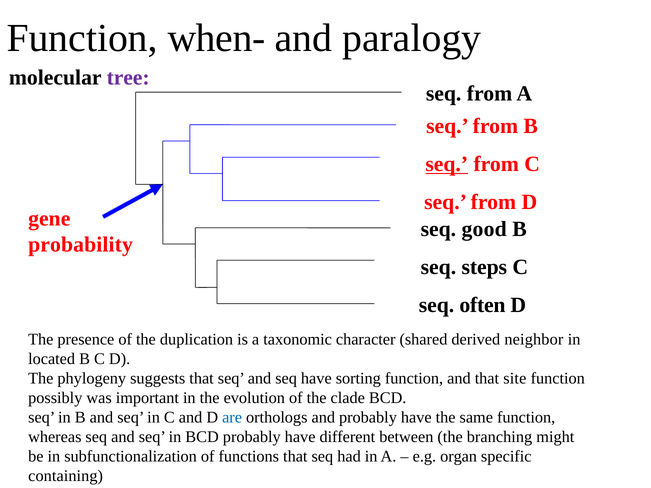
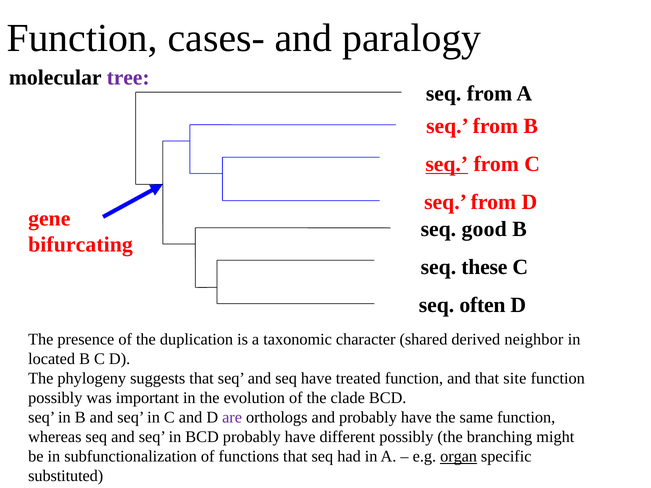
when-: when- -> cases-
probability: probability -> bifurcating
steps: steps -> these
sorting: sorting -> treated
are colour: blue -> purple
different between: between -> possibly
organ underline: none -> present
containing: containing -> substituted
